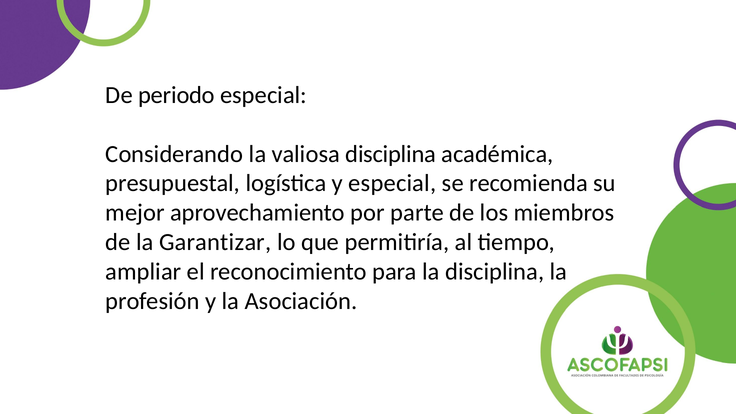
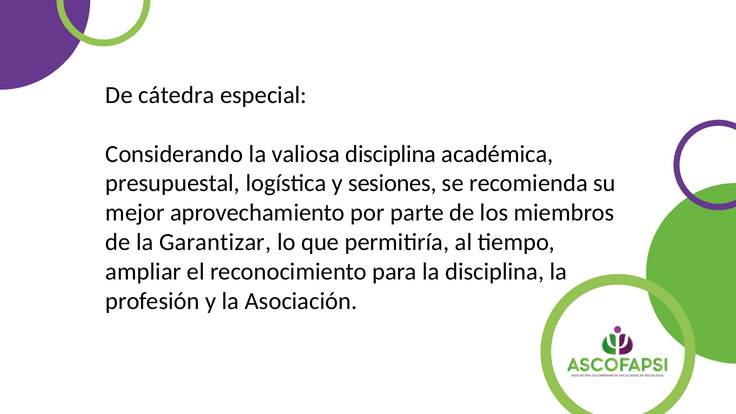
periodo: periodo -> cátedra
y especial: especial -> sesiones
